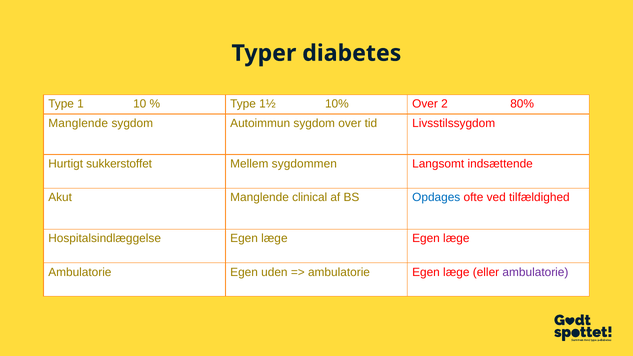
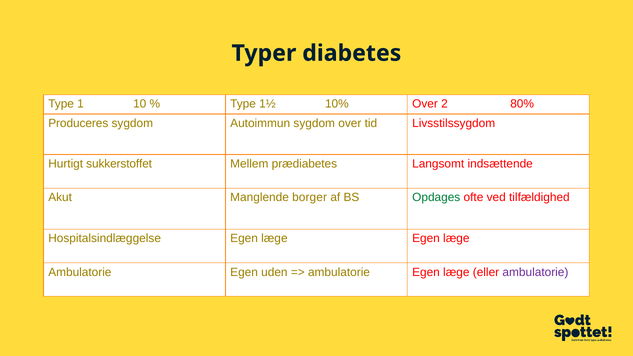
Manglende at (78, 123): Manglende -> Produceres
sygdommen: sygdommen -> prædiabetes
clinical: clinical -> borger
Opdages colour: blue -> green
